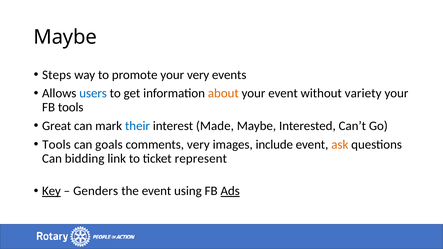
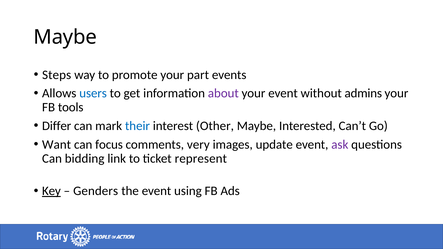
your very: very -> part
about colour: orange -> purple
variety: variety -> admins
Great: Great -> Differ
Made: Made -> Other
Tools at (57, 145): Tools -> Want
goals: goals -> focus
include: include -> update
ask colour: orange -> purple
Ads underline: present -> none
